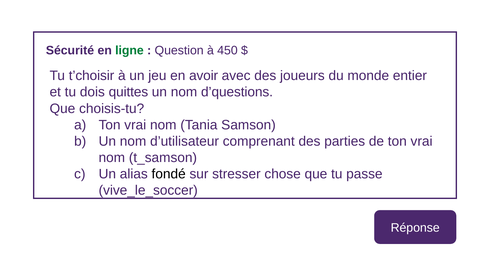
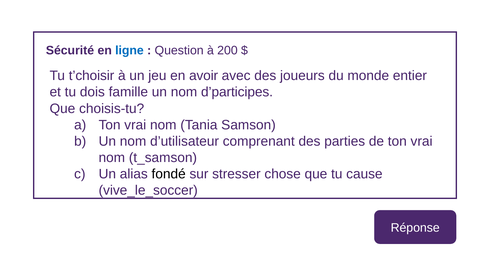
ligne colour: green -> blue
450: 450 -> 200
quittes: quittes -> famille
d’questions: d’questions -> d’participes
passe: passe -> cause
